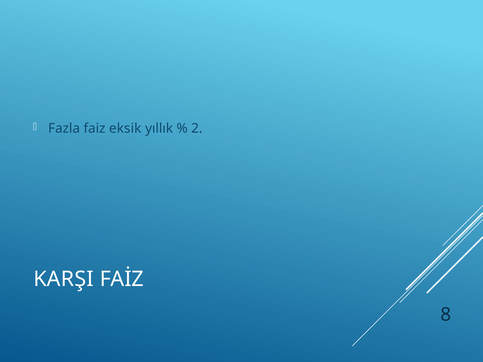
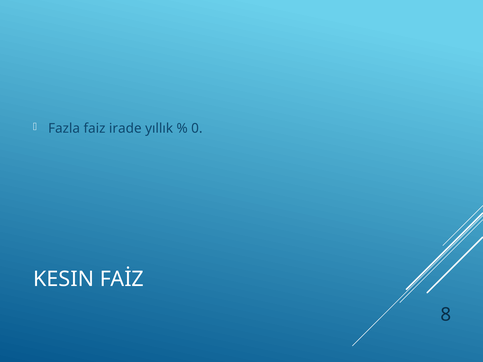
eksik: eksik -> irade
2: 2 -> 0
KARŞI: KARŞI -> KESIN
